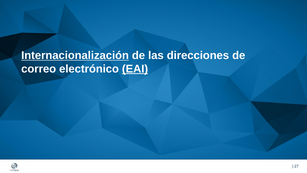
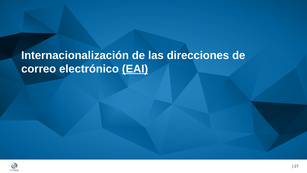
Internacionalización underline: present -> none
